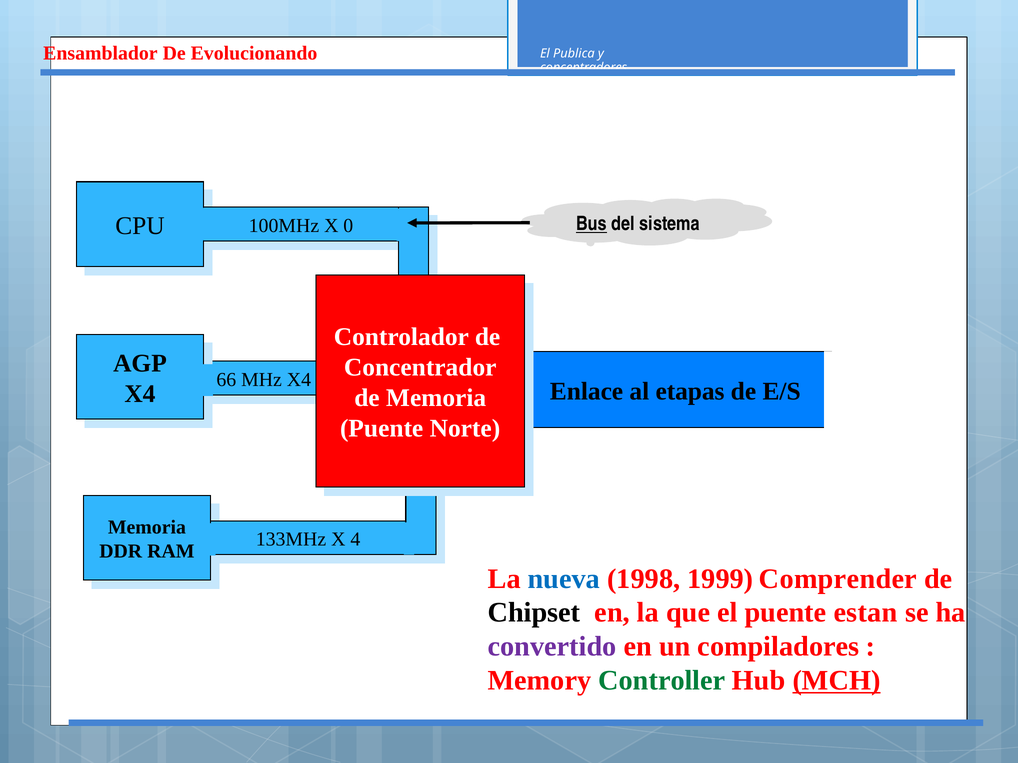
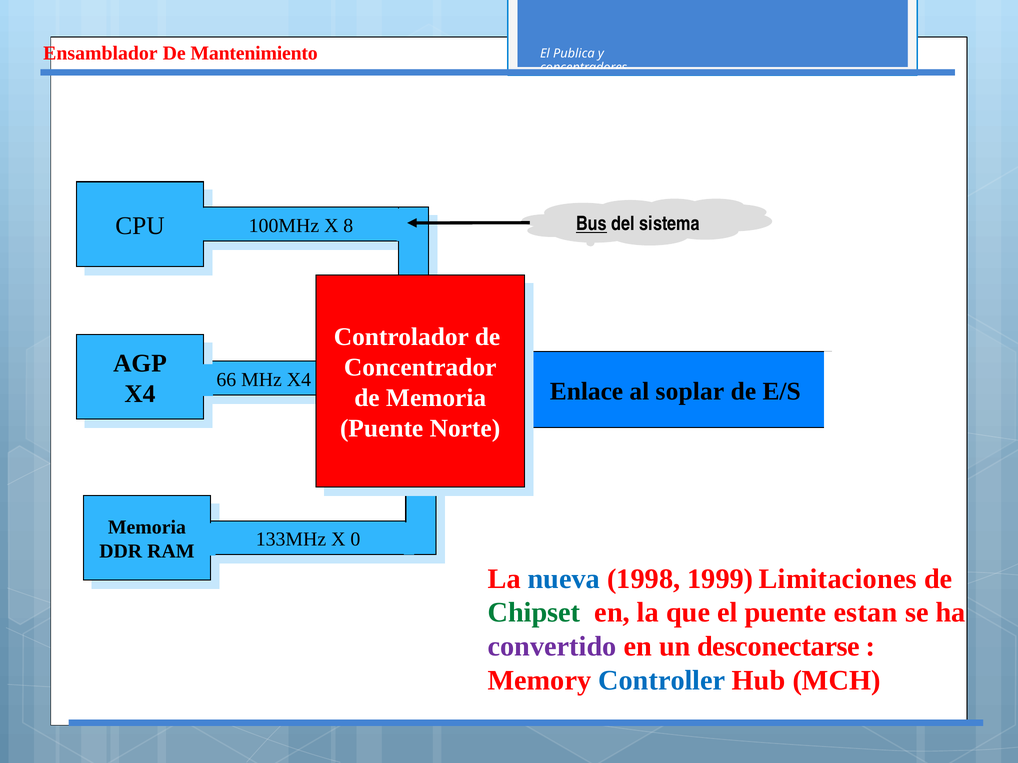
Evolucionando: Evolucionando -> Mantenimiento
0: 0 -> 8
etapas: etapas -> soplar
4 at (355, 540): 4 -> 0
Comprender: Comprender -> Limitaciones
Chipset colour: black -> green
compiladores: compiladores -> desconectarse
Controller colour: green -> blue
MCH underline: present -> none
